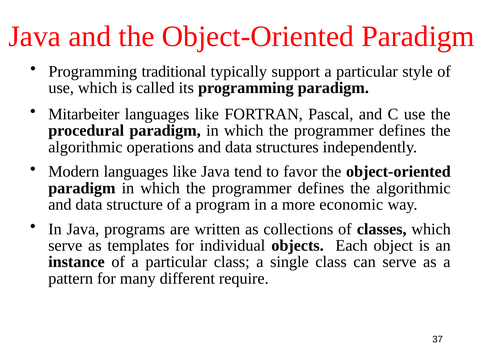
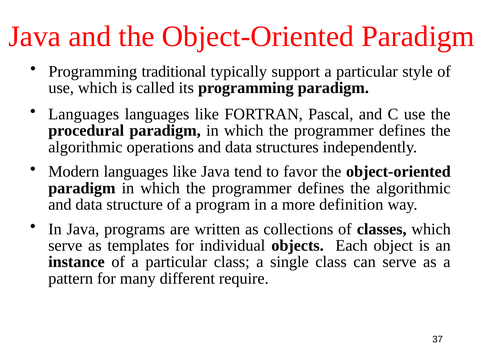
Mitarbeiter at (84, 114): Mitarbeiter -> Languages
economic: economic -> definition
